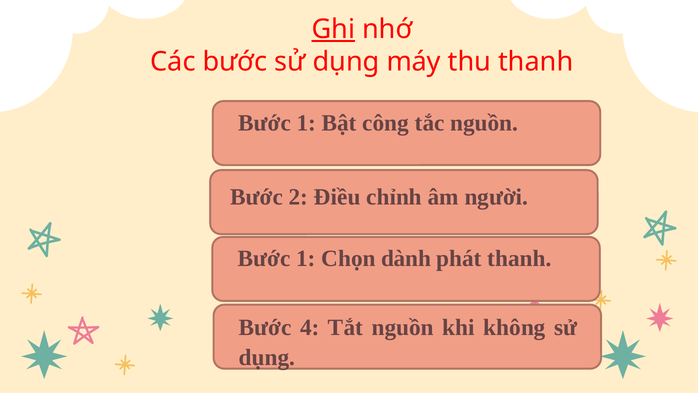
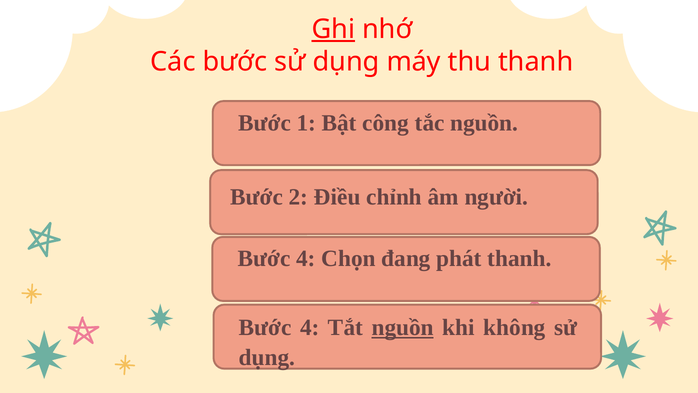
1 at (306, 259): 1 -> 4
dành: dành -> đang
nguồn at (403, 327) underline: none -> present
